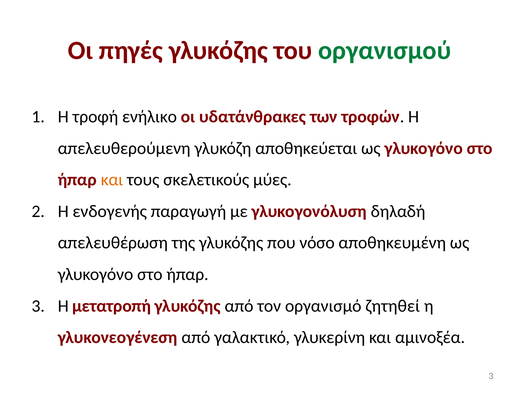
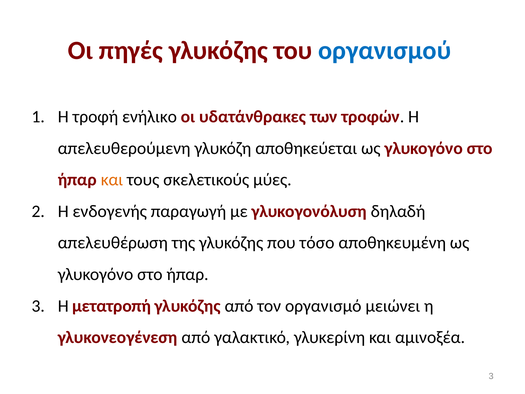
οργανισμού colour: green -> blue
νόσο: νόσο -> τόσο
ζητηθεί: ζητηθεί -> μειώνει
